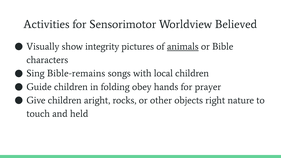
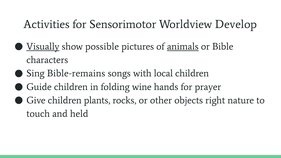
Believed: Believed -> Develop
Visually underline: none -> present
integrity: integrity -> possible
obey: obey -> wine
aright: aright -> plants
